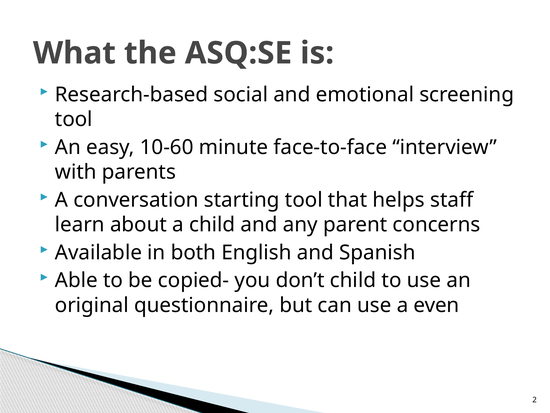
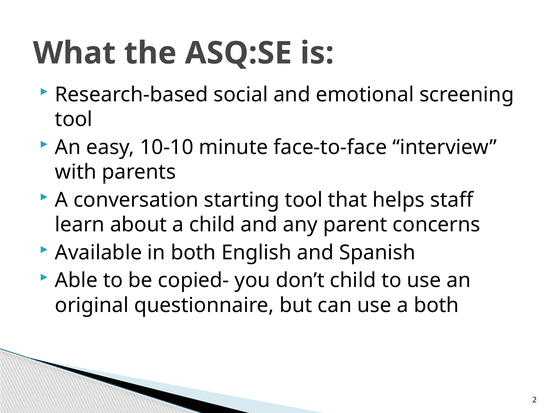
10-60: 10-60 -> 10-10
a even: even -> both
